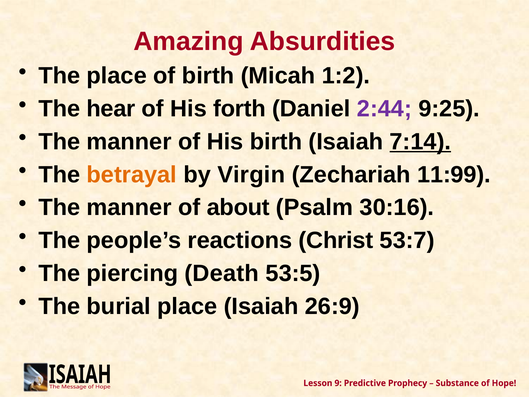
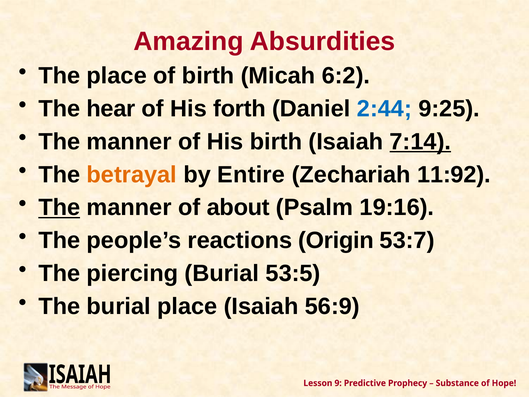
1:2: 1:2 -> 6:2
2:44 colour: purple -> blue
Virgin: Virgin -> Entire
11:99: 11:99 -> 11:92
The at (59, 207) underline: none -> present
30:16: 30:16 -> 19:16
Christ: Christ -> Origin
piercing Death: Death -> Burial
26:9: 26:9 -> 56:9
